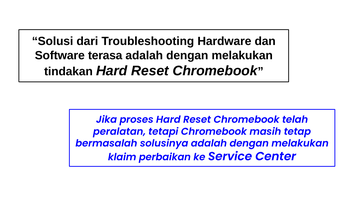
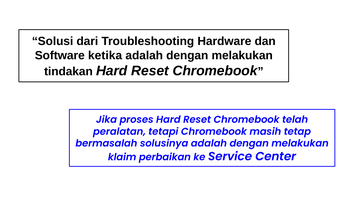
terasa: terasa -> ketika
